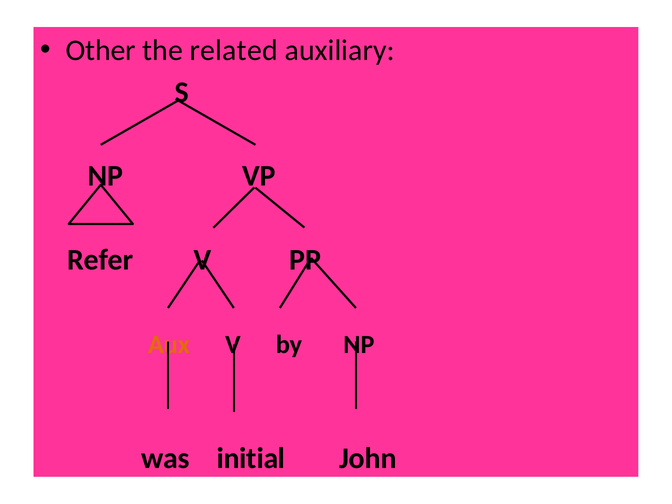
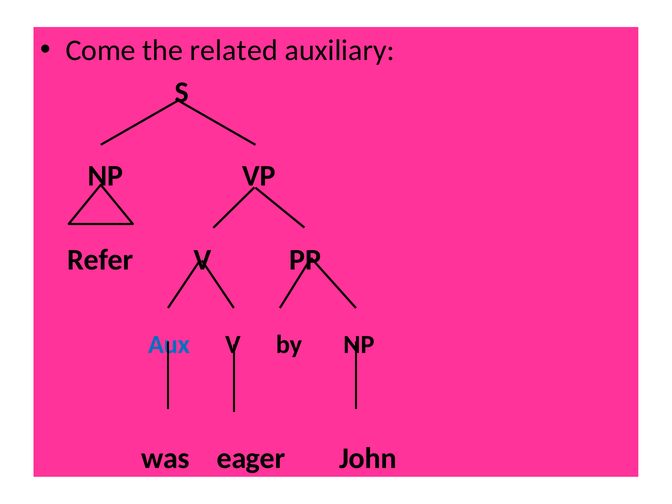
Other: Other -> Come
Aux colour: orange -> blue
initial: initial -> eager
